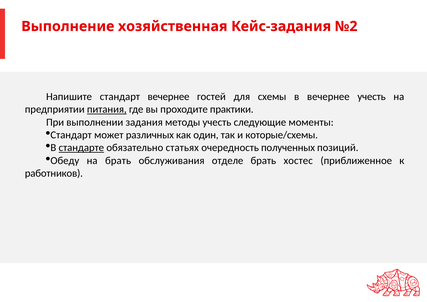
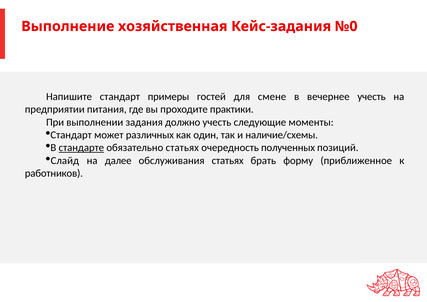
№2: №2 -> №0
стандарт вечернее: вечернее -> примеры
схемы: схемы -> смене
питания underline: present -> none
методы: методы -> должно
которые/схемы: которые/схемы -> наличие/схемы
Обеду: Обеду -> Слайд
на брать: брать -> далее
обслуживания отделе: отделе -> статьях
хостес: хостес -> форму
